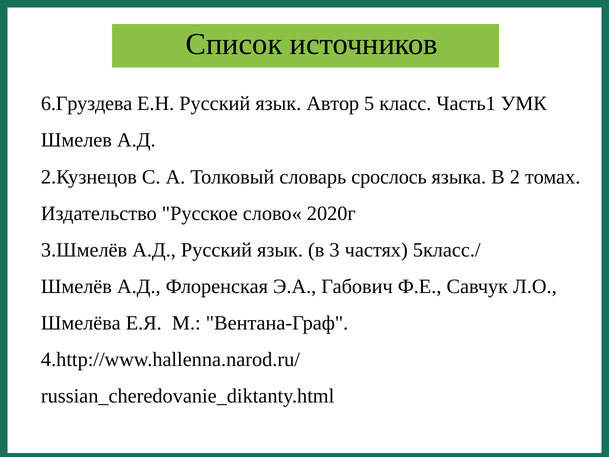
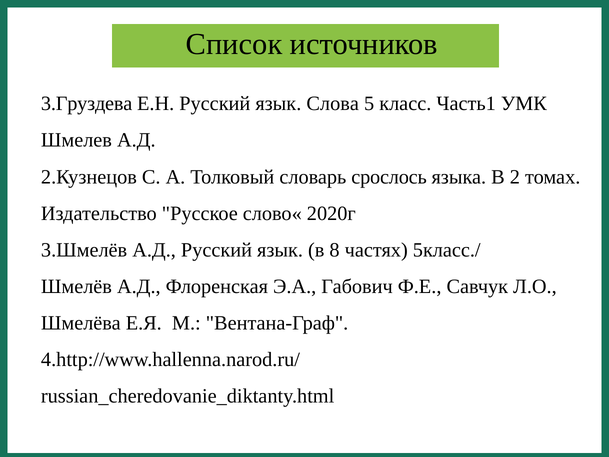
6.Груздева: 6.Груздева -> 3.Груздева
Автор: Автор -> Слова
3: 3 -> 8
